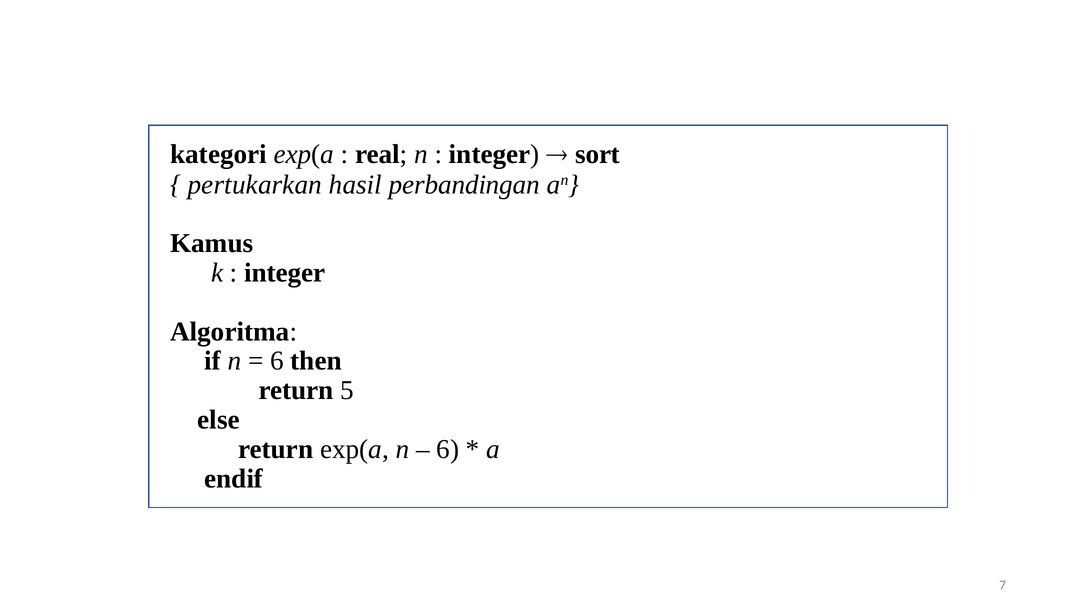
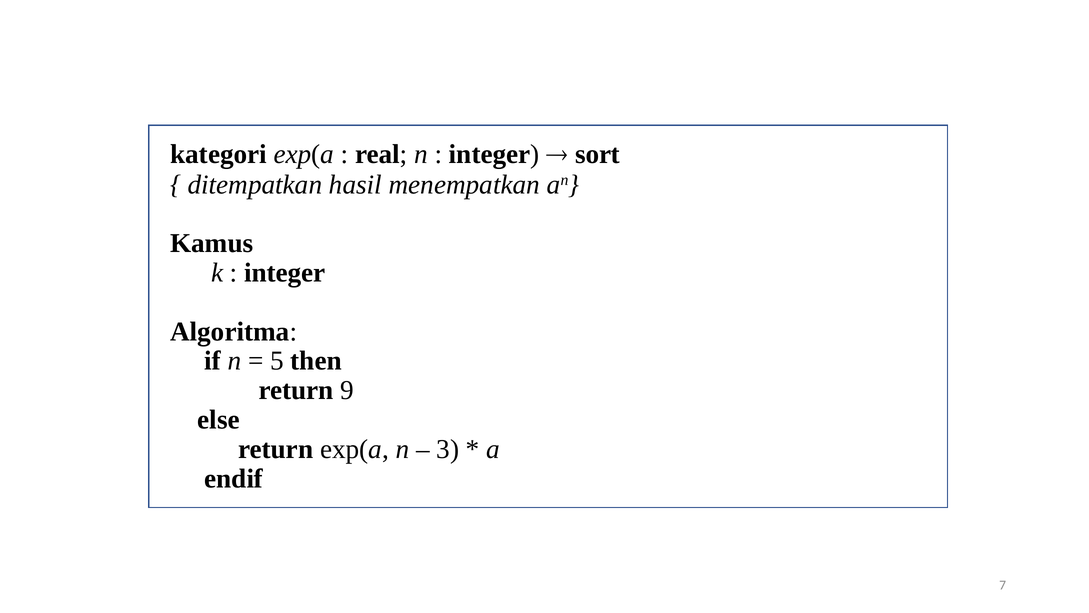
pertukarkan: pertukarkan -> ditempatkan
perbandingan: perbandingan -> menempatkan
6 at (277, 361): 6 -> 5
5: 5 -> 9
6 at (448, 449): 6 -> 3
